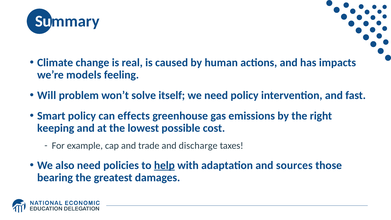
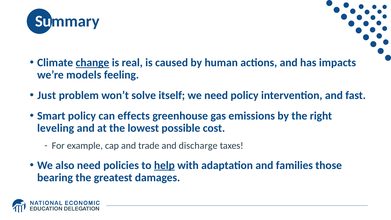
change underline: none -> present
Will: Will -> Just
keeping: keeping -> leveling
sources: sources -> families
